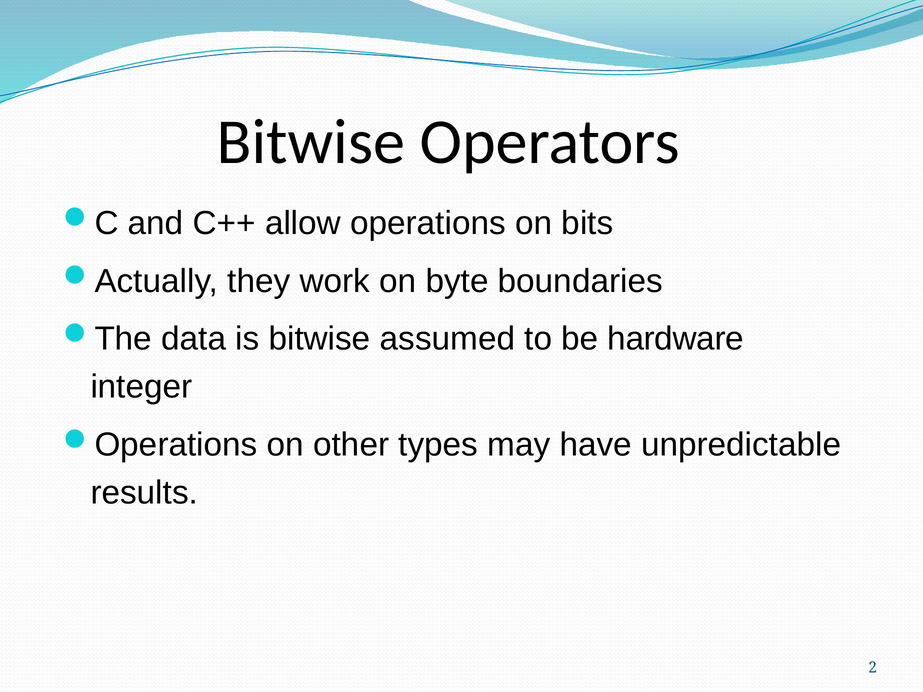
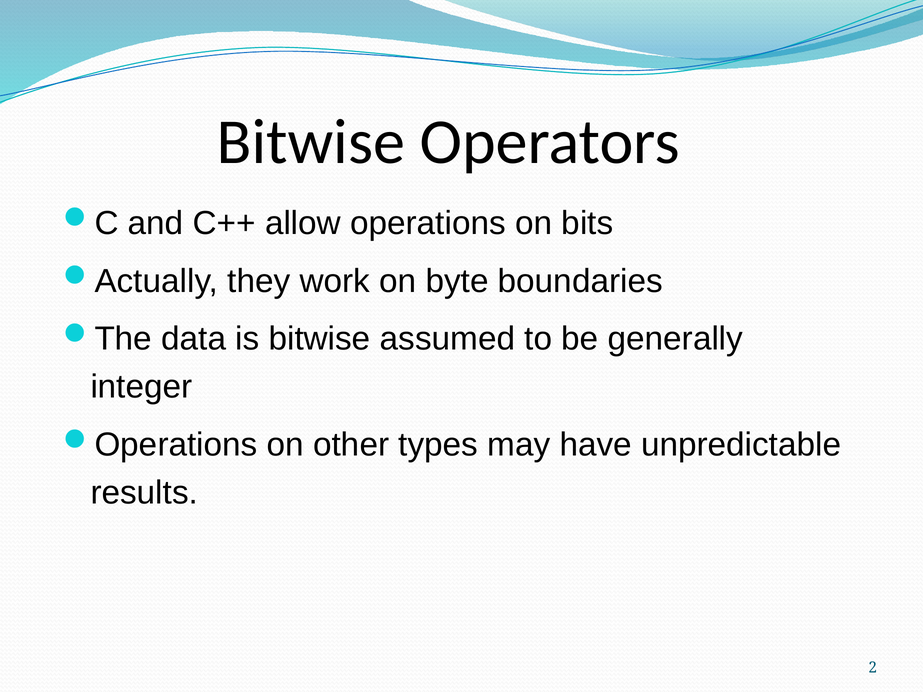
hardware: hardware -> generally
